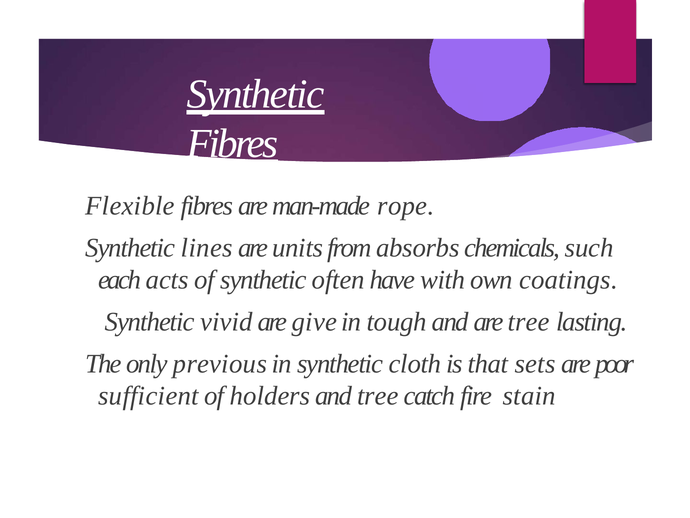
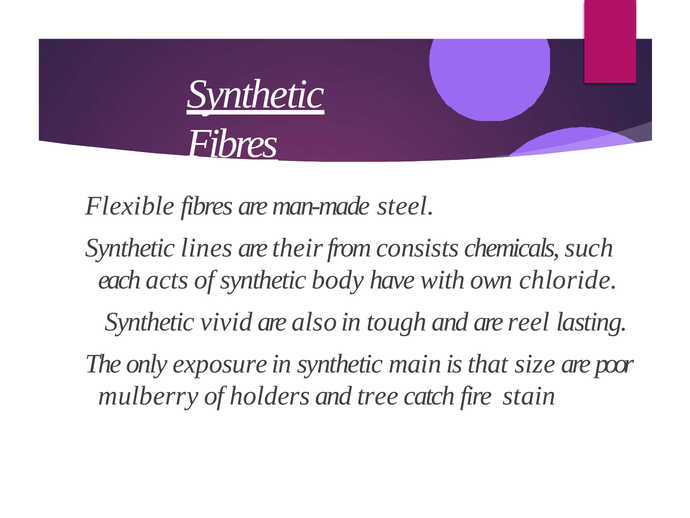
rope: rope -> steel
units: units -> their
absorbs: absorbs -> consists
often: often -> body
coatings: coatings -> chloride
give: give -> also
are tree: tree -> reel
previous: previous -> exposure
cloth: cloth -> main
sets: sets -> size
sufficient: sufficient -> mulberry
